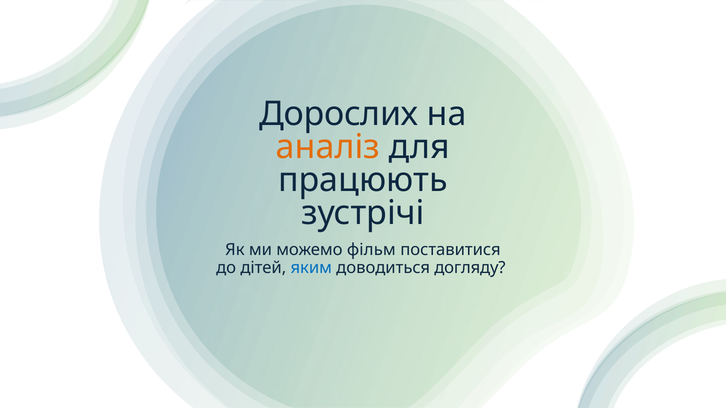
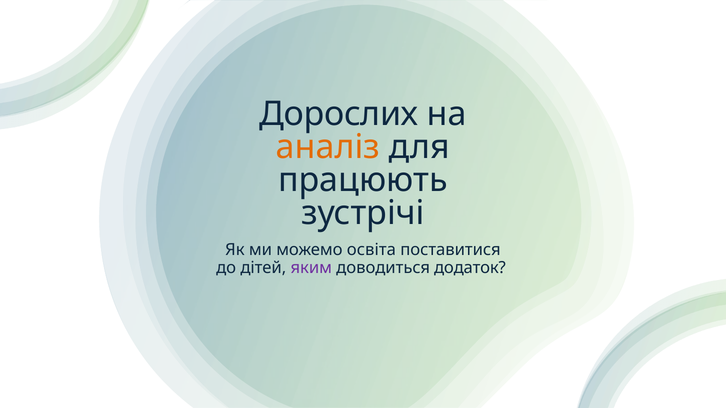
фільм: фільм -> освіта
яким colour: blue -> purple
догляду: догляду -> додаток
